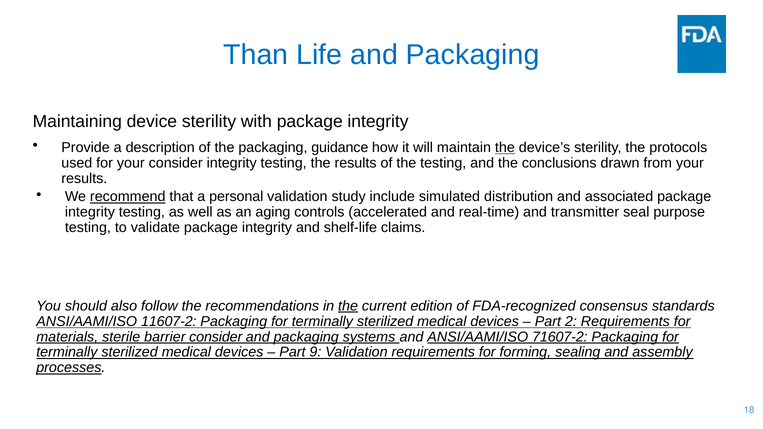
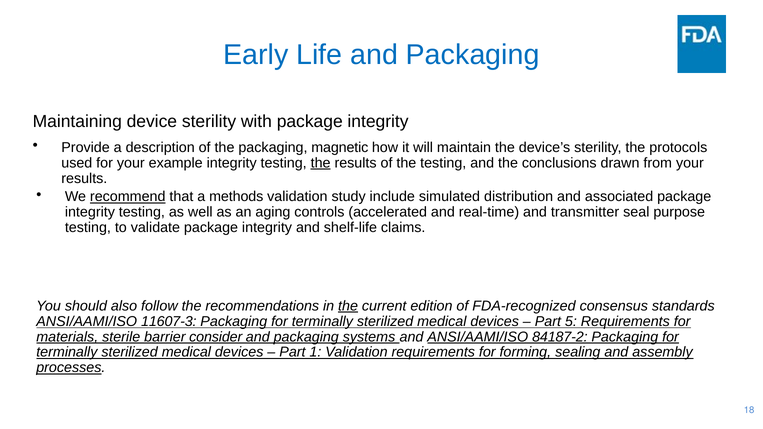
Than: Than -> Early
guidance: guidance -> magnetic
the at (505, 148) underline: present -> none
your consider: consider -> example
the at (321, 163) underline: none -> present
personal: personal -> methods
11607-2: 11607-2 -> 11607-3
2: 2 -> 5
71607-2: 71607-2 -> 84187-2
9: 9 -> 1
